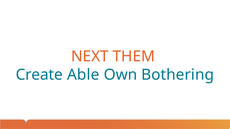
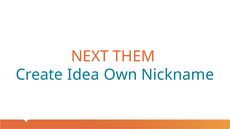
Able: Able -> Idea
Bothering: Bothering -> Nickname
